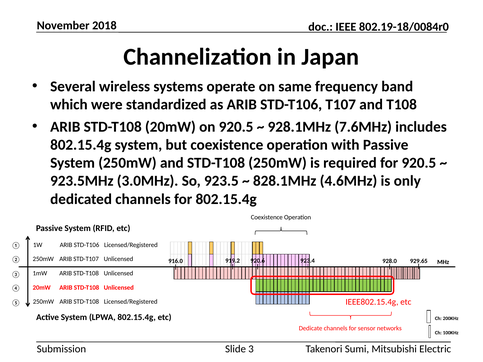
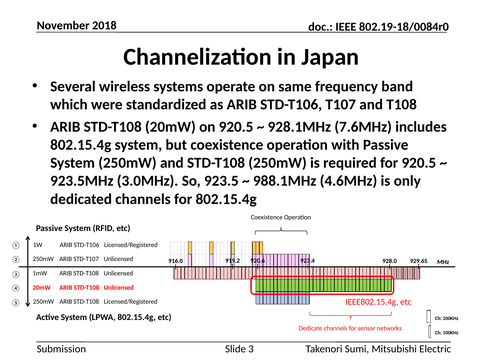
828.1MHz: 828.1MHz -> 988.1MHz
